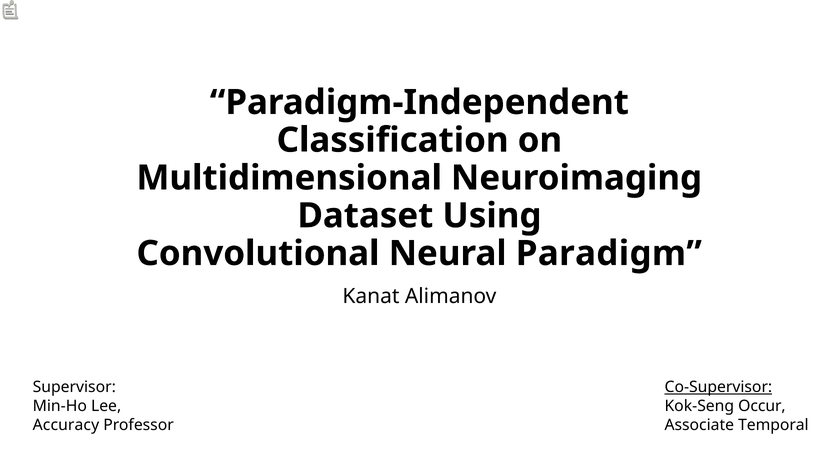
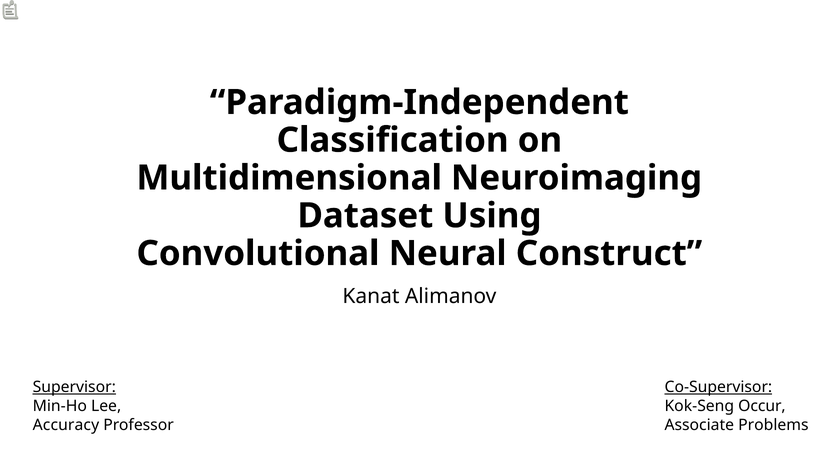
Paradigm: Paradigm -> Construct
Supervisor underline: none -> present
Temporal: Temporal -> Problems
